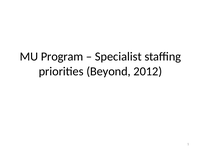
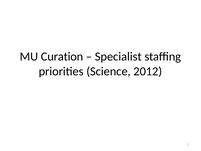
Program: Program -> Curation
Beyond: Beyond -> Science
